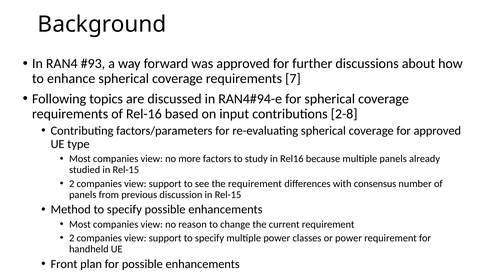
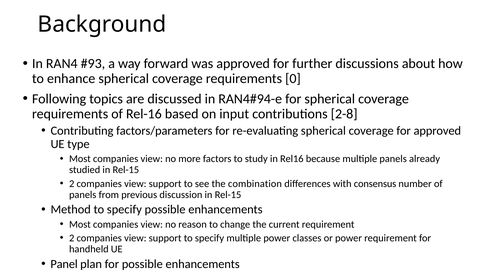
7: 7 -> 0
the requirement: requirement -> combination
Front: Front -> Panel
